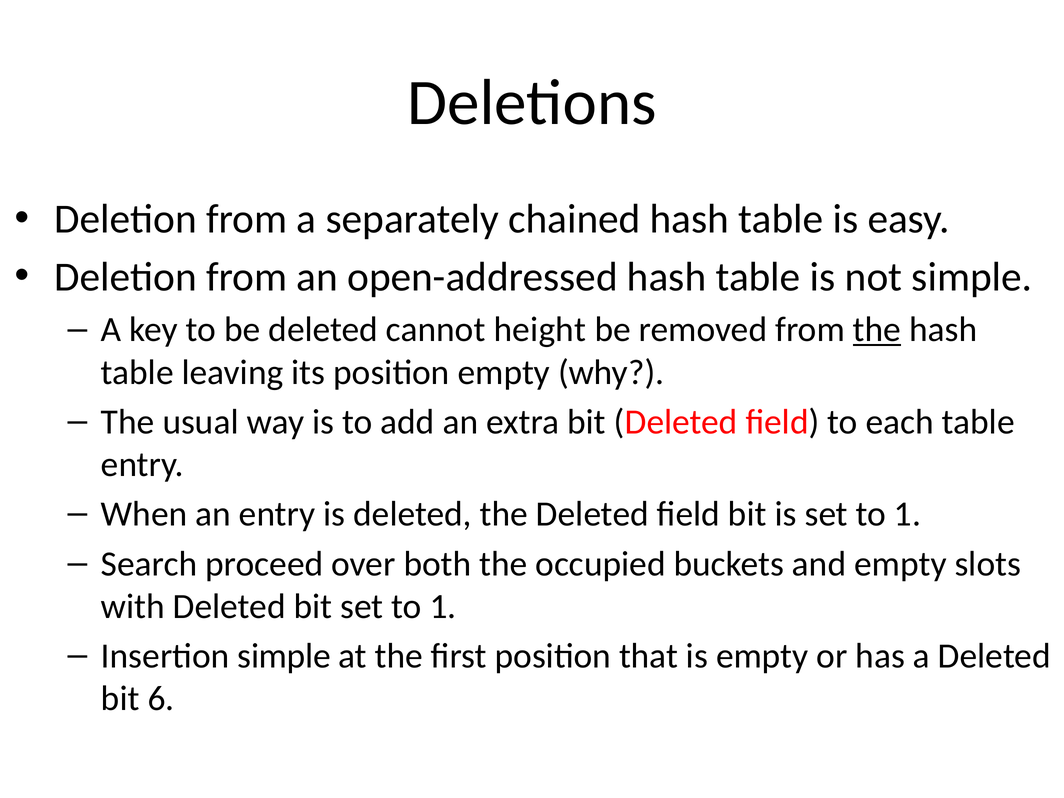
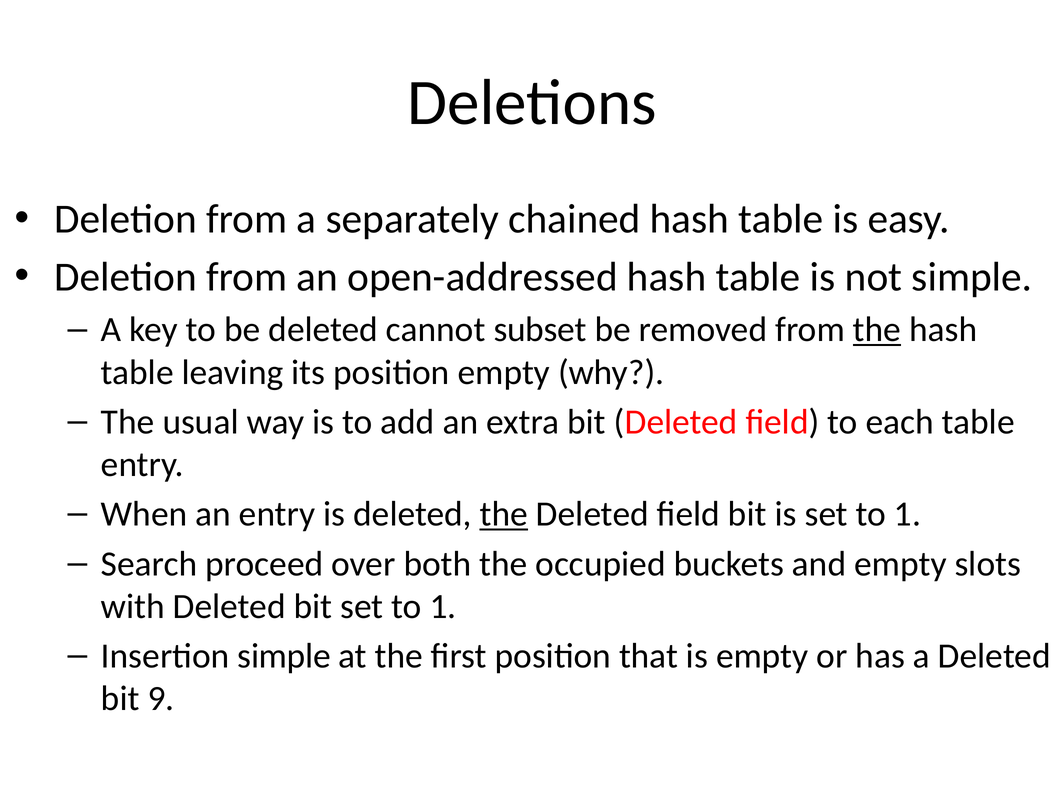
height: height -> subset
the at (504, 514) underline: none -> present
6: 6 -> 9
